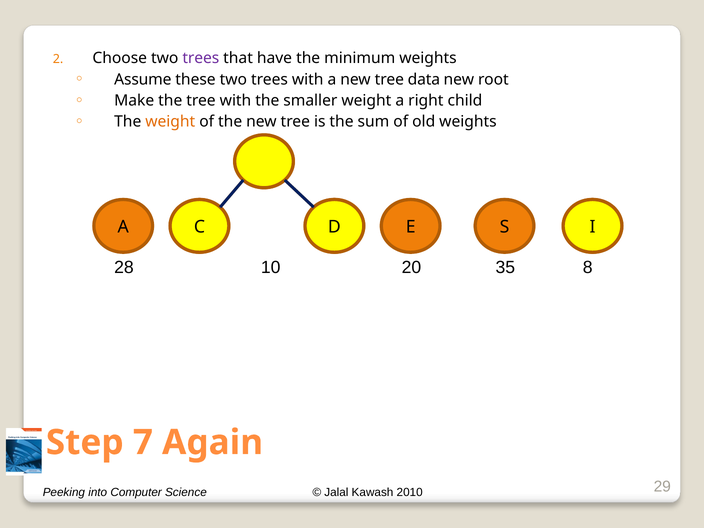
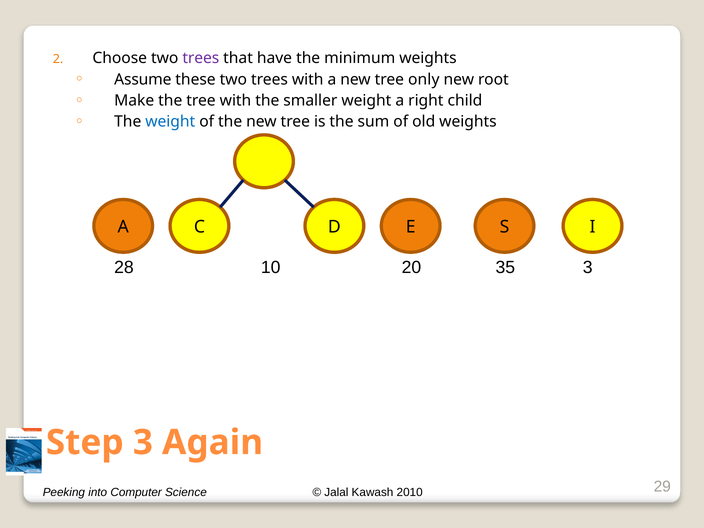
data: data -> only
weight at (170, 122) colour: orange -> blue
20 8: 8 -> 3
Step 7: 7 -> 3
